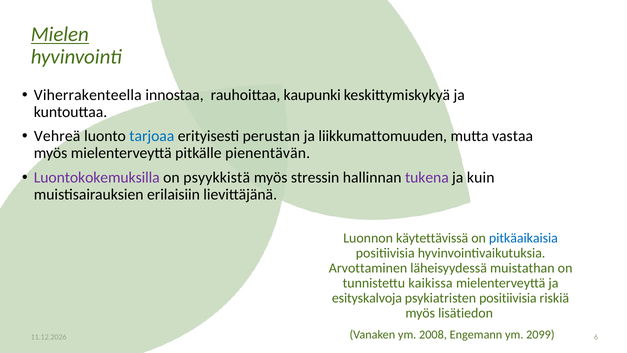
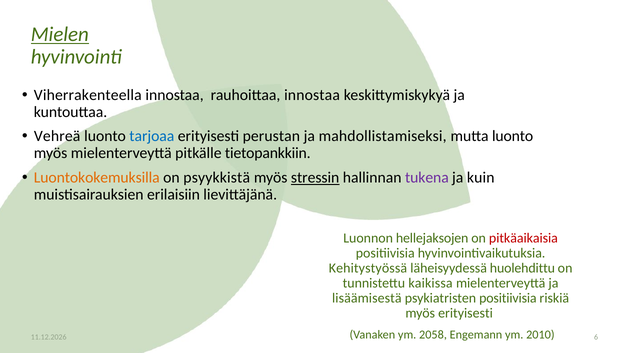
rauhoittaa kaupunki: kaupunki -> innostaa
liikkumattomuuden: liikkumattomuuden -> mahdollistamiseksi
mutta vastaa: vastaa -> luonto
pienentävän: pienentävän -> tietopankkiin
Luontokokemuksilla colour: purple -> orange
stressin underline: none -> present
käytettävissä: käytettävissä -> hellejaksojen
pitkäaikaisia colour: blue -> red
Arvottaminen: Arvottaminen -> Kehitystyössä
muistathan: muistathan -> huolehdittu
esityskalvoja: esityskalvoja -> lisäämisestä
myös lisätiedon: lisätiedon -> erityisesti
2008: 2008 -> 2058
2099: 2099 -> 2010
